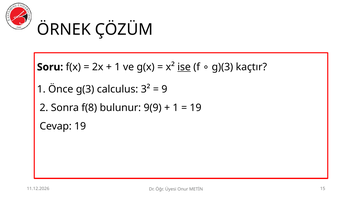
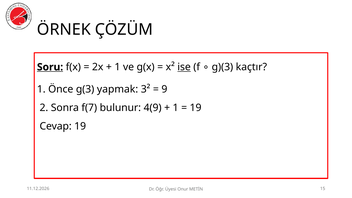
Soru underline: none -> present
calculus: calculus -> yapmak
f(8: f(8 -> f(7
9(9: 9(9 -> 4(9
